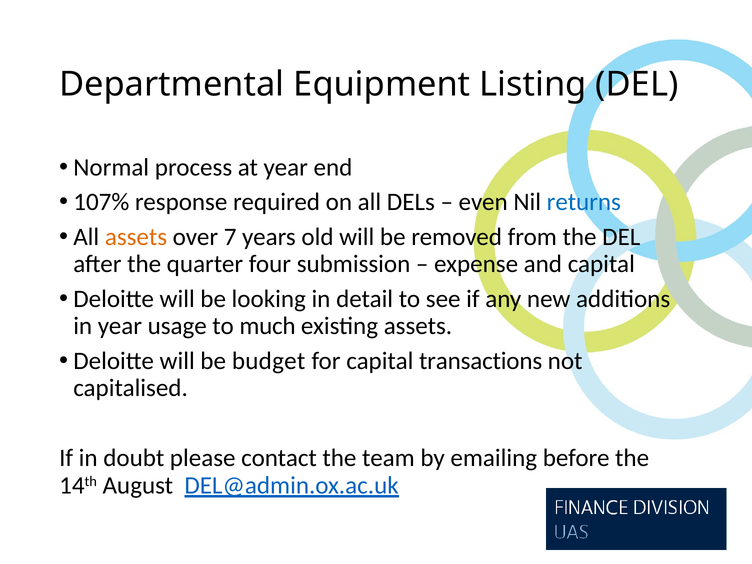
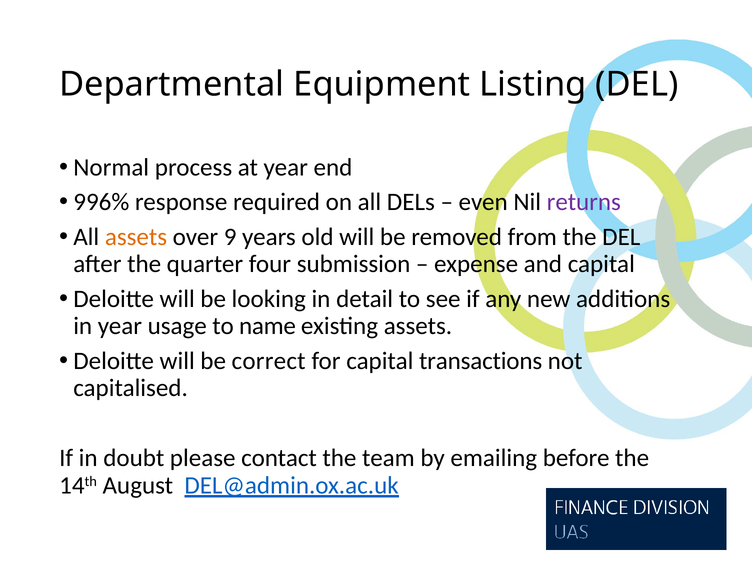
107%: 107% -> 996%
returns colour: blue -> purple
7: 7 -> 9
much: much -> name
budget: budget -> correct
